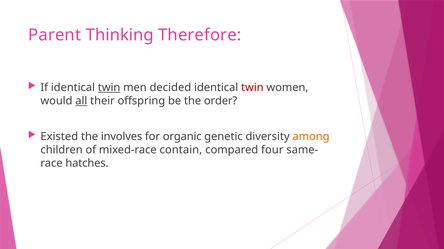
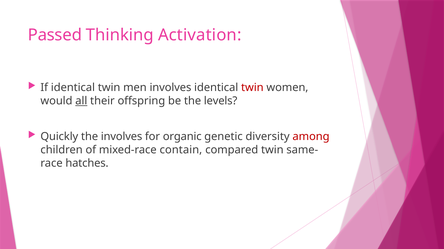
Parent: Parent -> Passed
Therefore: Therefore -> Activation
twin at (109, 88) underline: present -> none
men decided: decided -> involves
order: order -> levels
Existed: Existed -> Quickly
among colour: orange -> red
compared four: four -> twin
